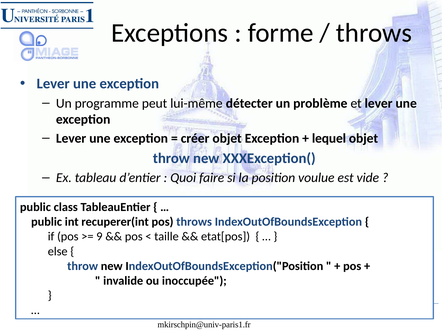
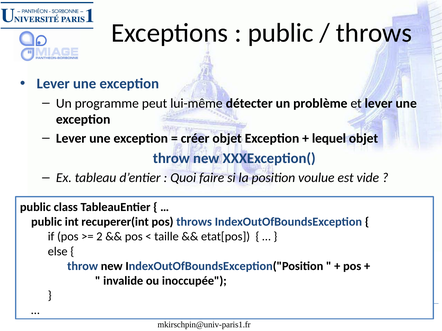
forme at (281, 33): forme -> public
9: 9 -> 2
